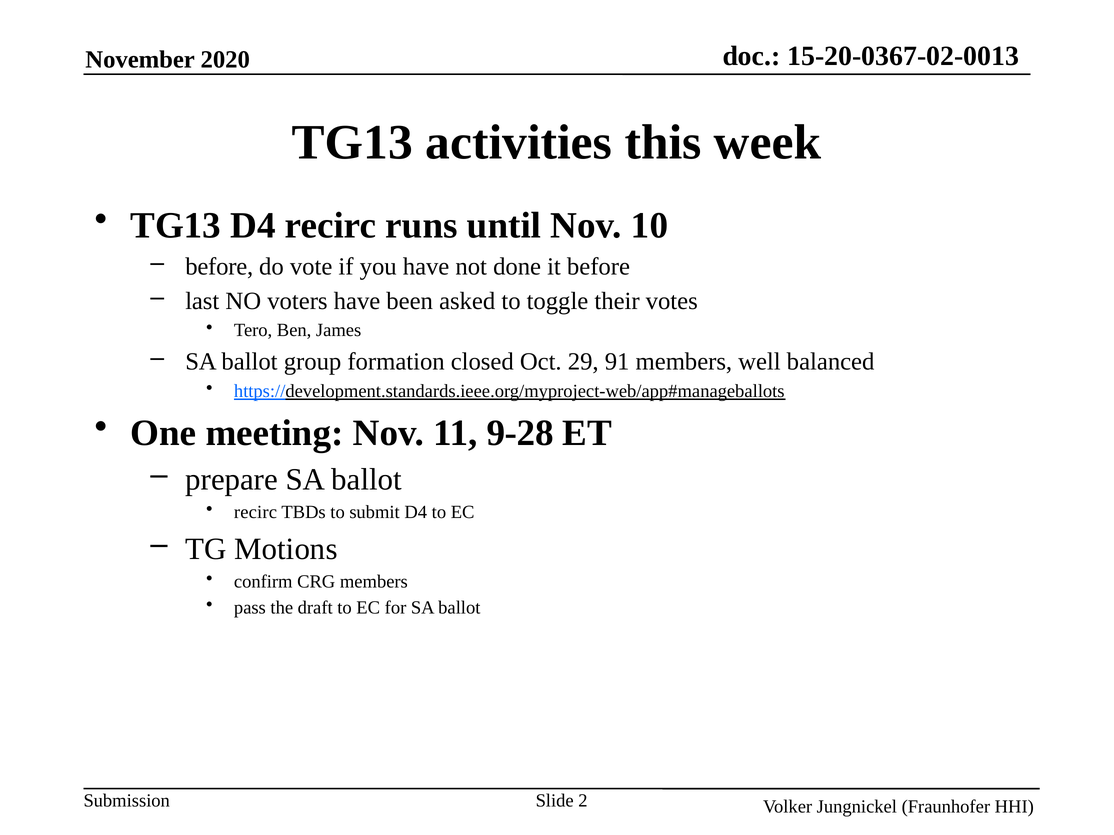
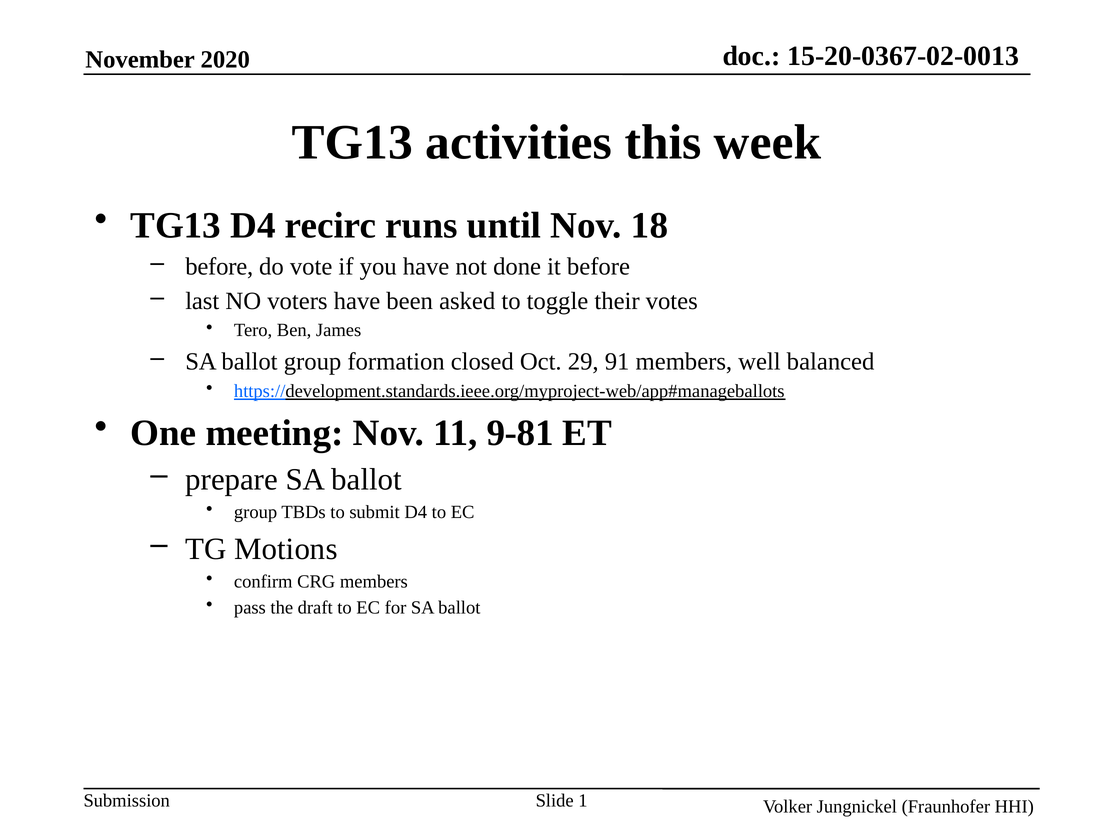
10: 10 -> 18
9-28: 9-28 -> 9-81
recirc at (255, 513): recirc -> group
2: 2 -> 1
